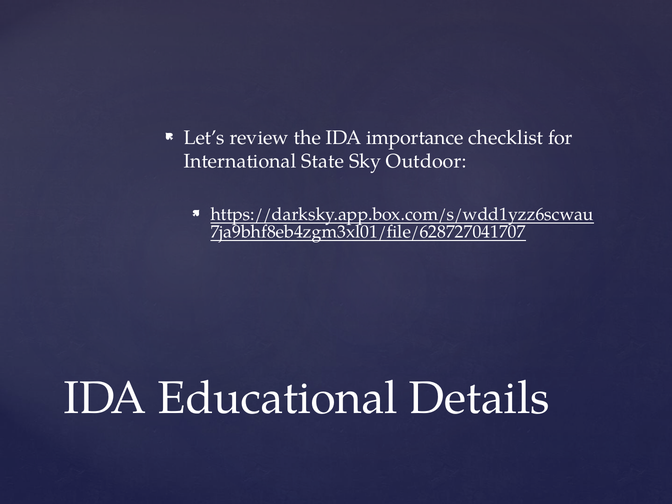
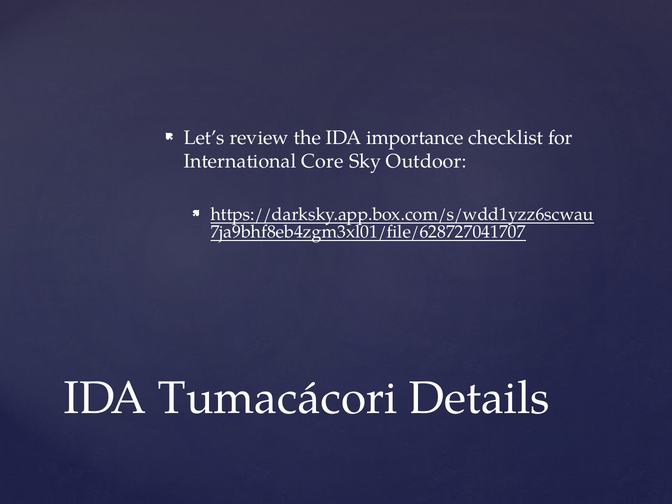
State: State -> Core
Educational: Educational -> Tumacácori
